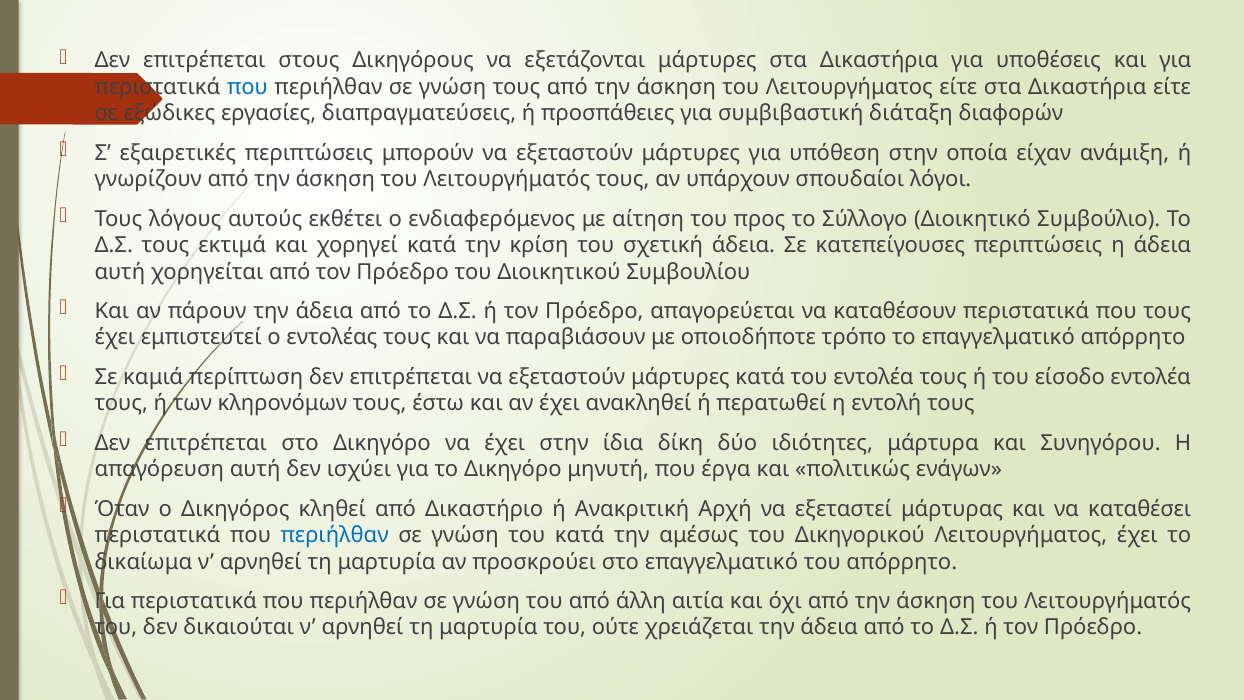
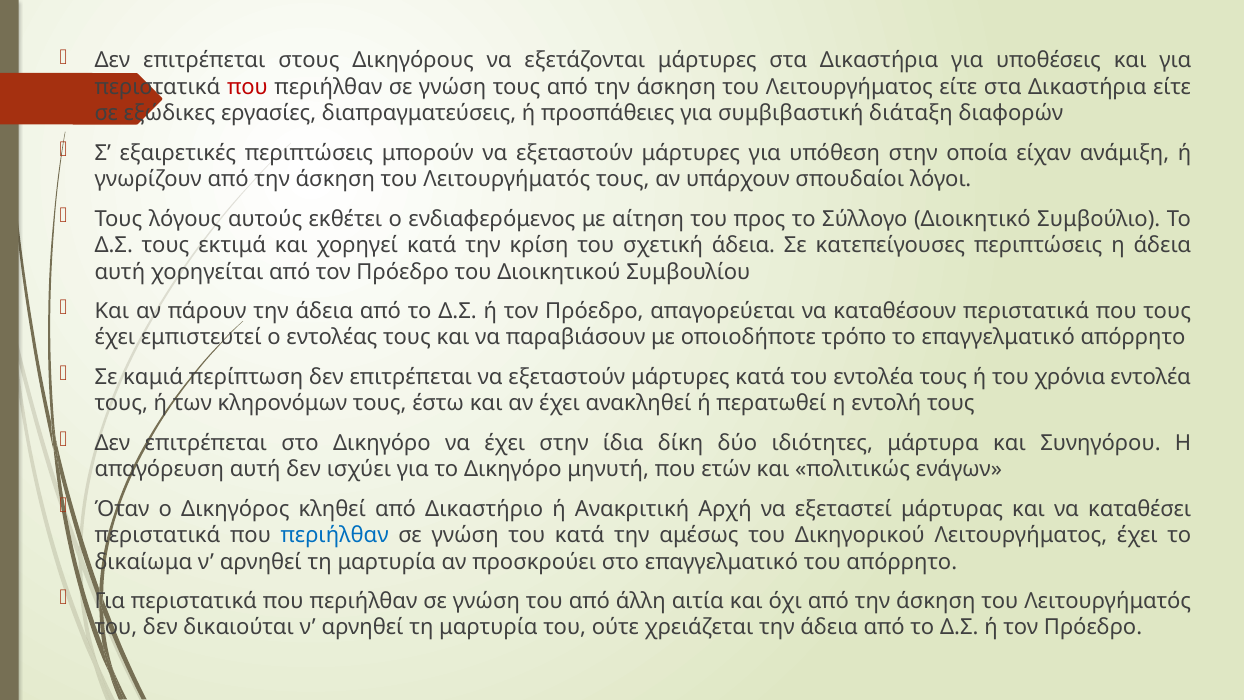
που at (247, 87) colour: blue -> red
είσοδο: είσοδο -> χρόνια
έργα: έργα -> ετών
